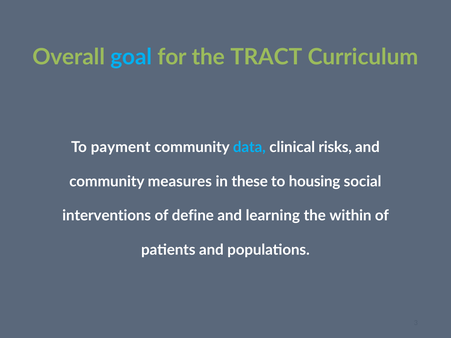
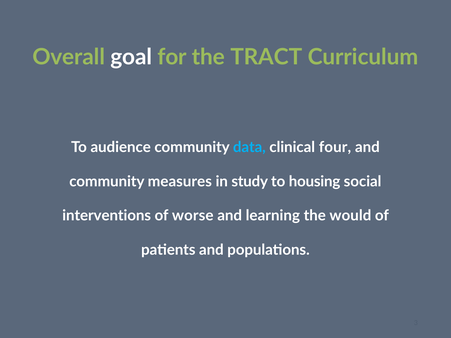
goal colour: light blue -> white
payment: payment -> audience
risks: risks -> four
these: these -> study
define: define -> worse
within: within -> would
